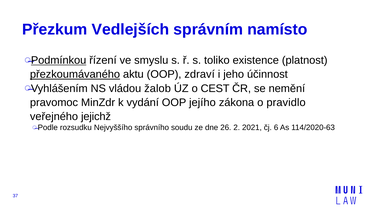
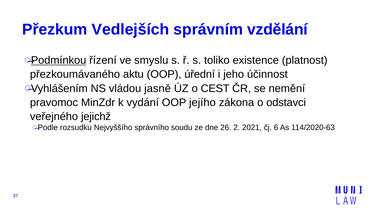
namísto: namísto -> vzdělání
přezkoumávaného underline: present -> none
zdraví: zdraví -> úřední
žalob: žalob -> jasně
pravidlo: pravidlo -> odstavci
